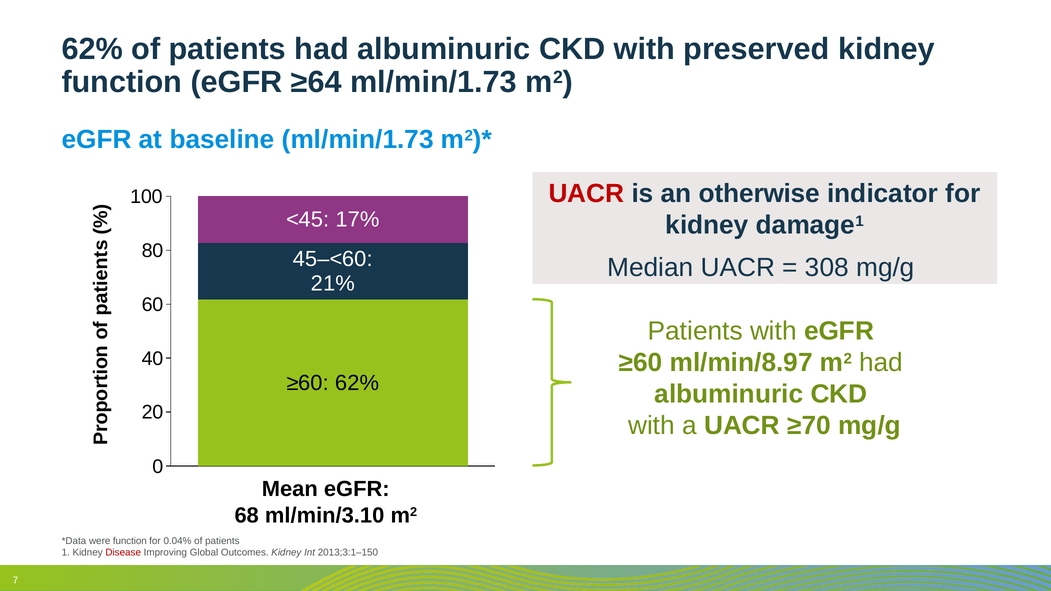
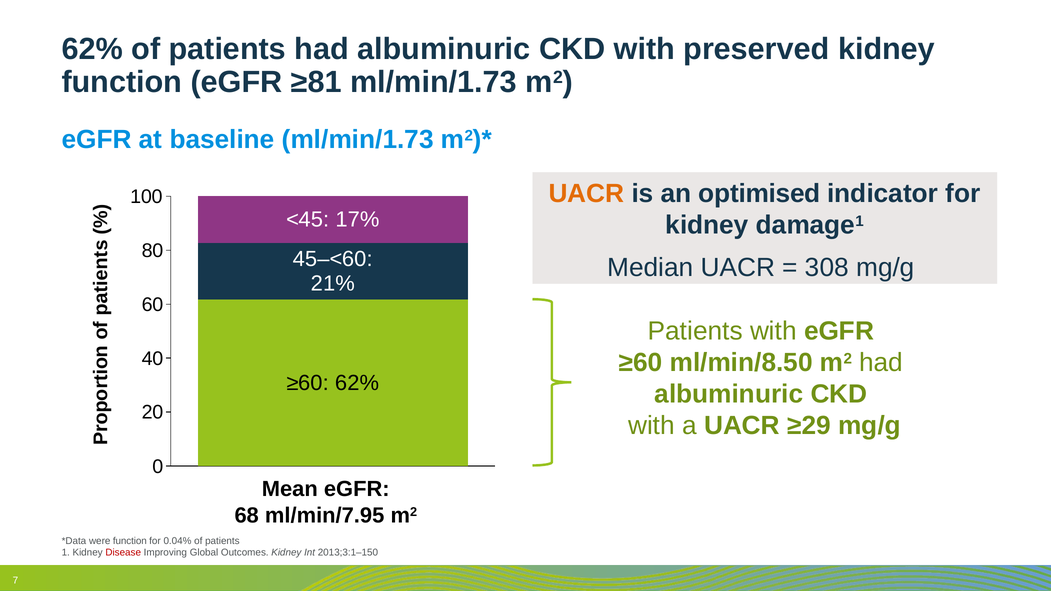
≥64: ≥64 -> ≥81
UACR at (586, 194) colour: red -> orange
otherwise: otherwise -> optimised
ml/min/8.97: ml/min/8.97 -> ml/min/8.50
≥70: ≥70 -> ≥29
ml/min/3.10: ml/min/3.10 -> ml/min/7.95
